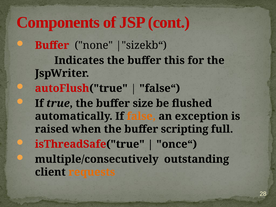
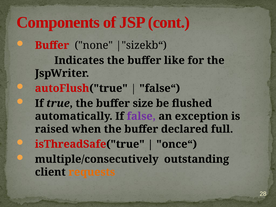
this: this -> like
false colour: orange -> purple
scripting: scripting -> declared
